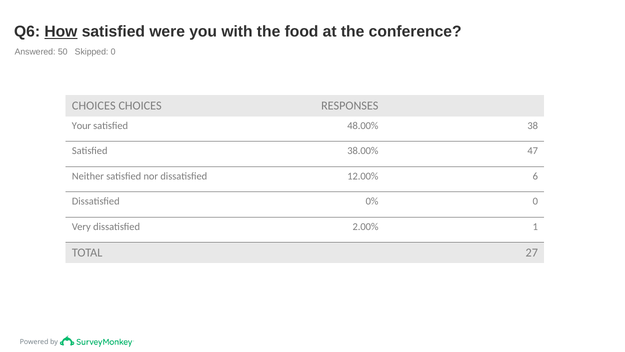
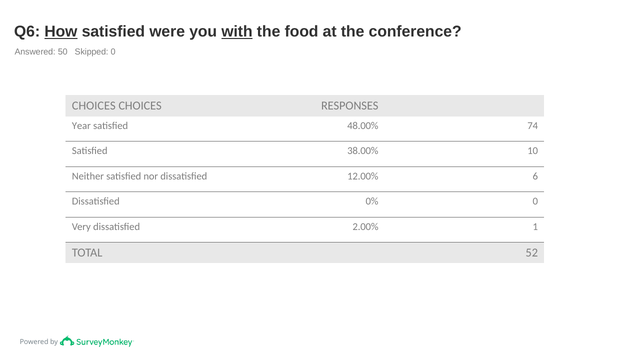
with underline: none -> present
Your: Your -> Year
38: 38 -> 74
47: 47 -> 10
27: 27 -> 52
